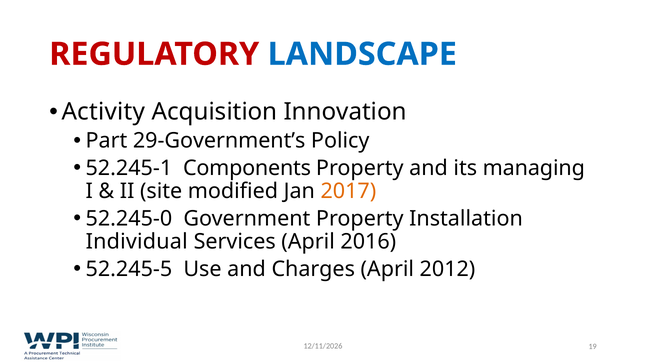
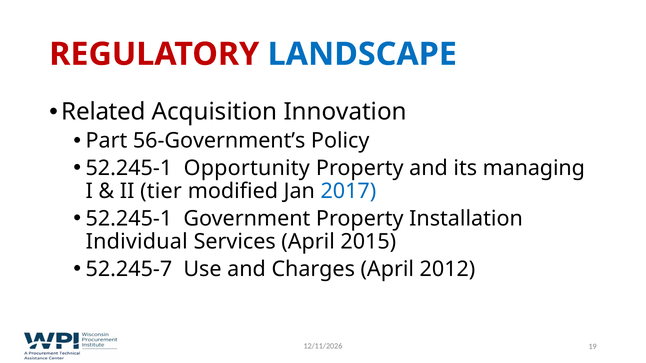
Activity: Activity -> Related
29-Government’s: 29-Government’s -> 56-Government’s
Components: Components -> Opportunity
site: site -> tier
2017 colour: orange -> blue
52.245-0 at (129, 219): 52.245-0 -> 52.245-1
2016: 2016 -> 2015
52.245-5: 52.245-5 -> 52.245-7
